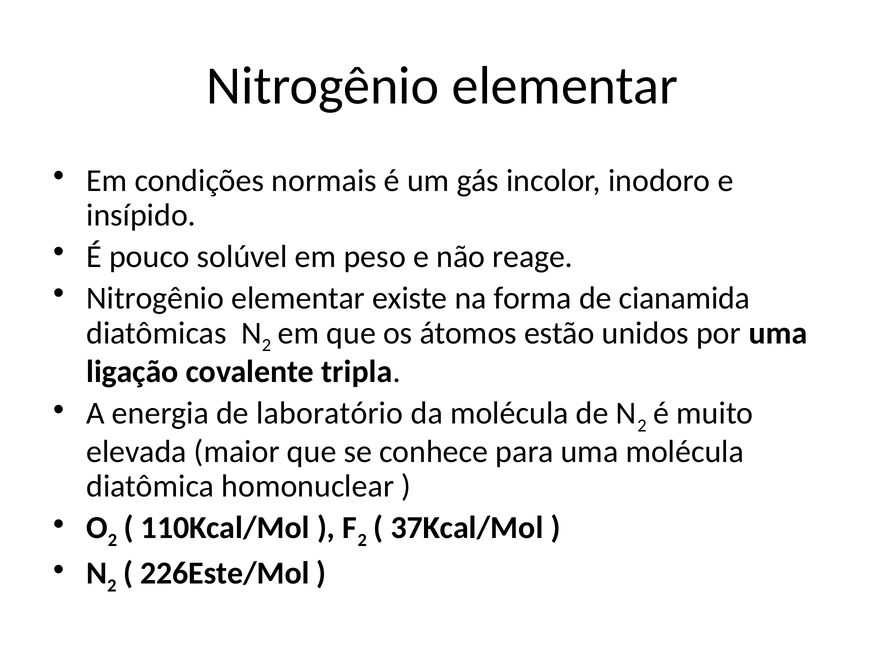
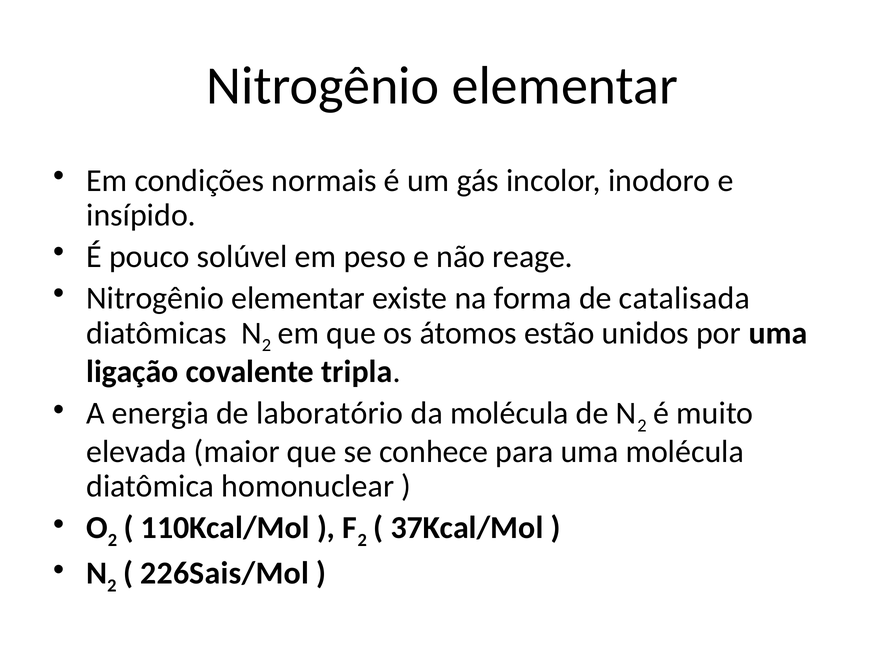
cianamida: cianamida -> catalisada
226Este/Mol: 226Este/Mol -> 226Sais/Mol
